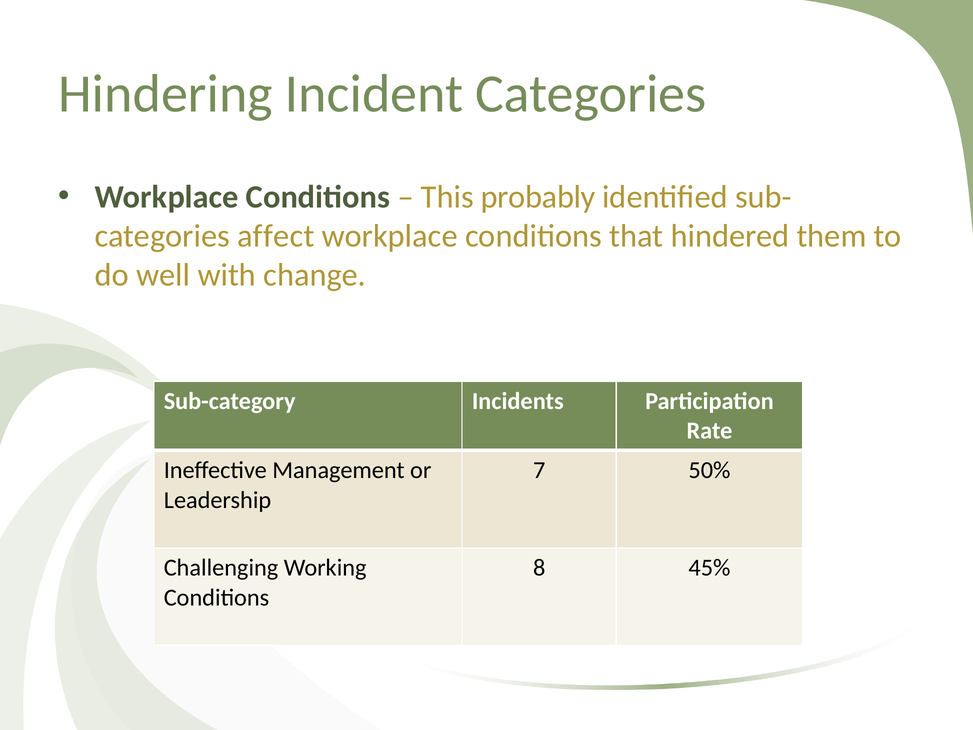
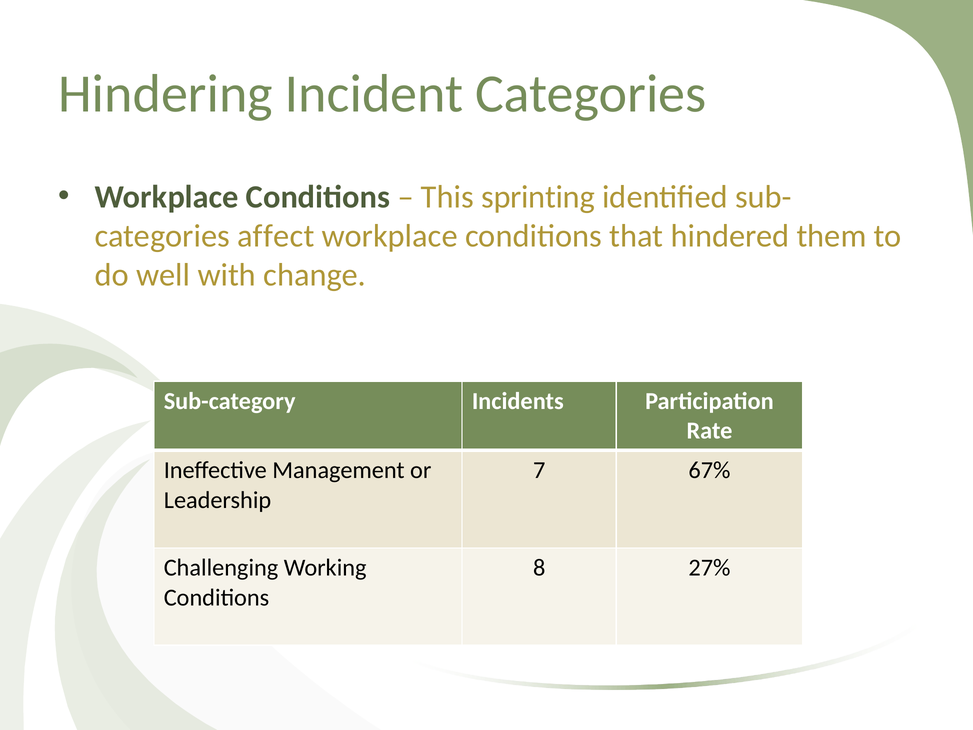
probably: probably -> sprinting
50%: 50% -> 67%
45%: 45% -> 27%
